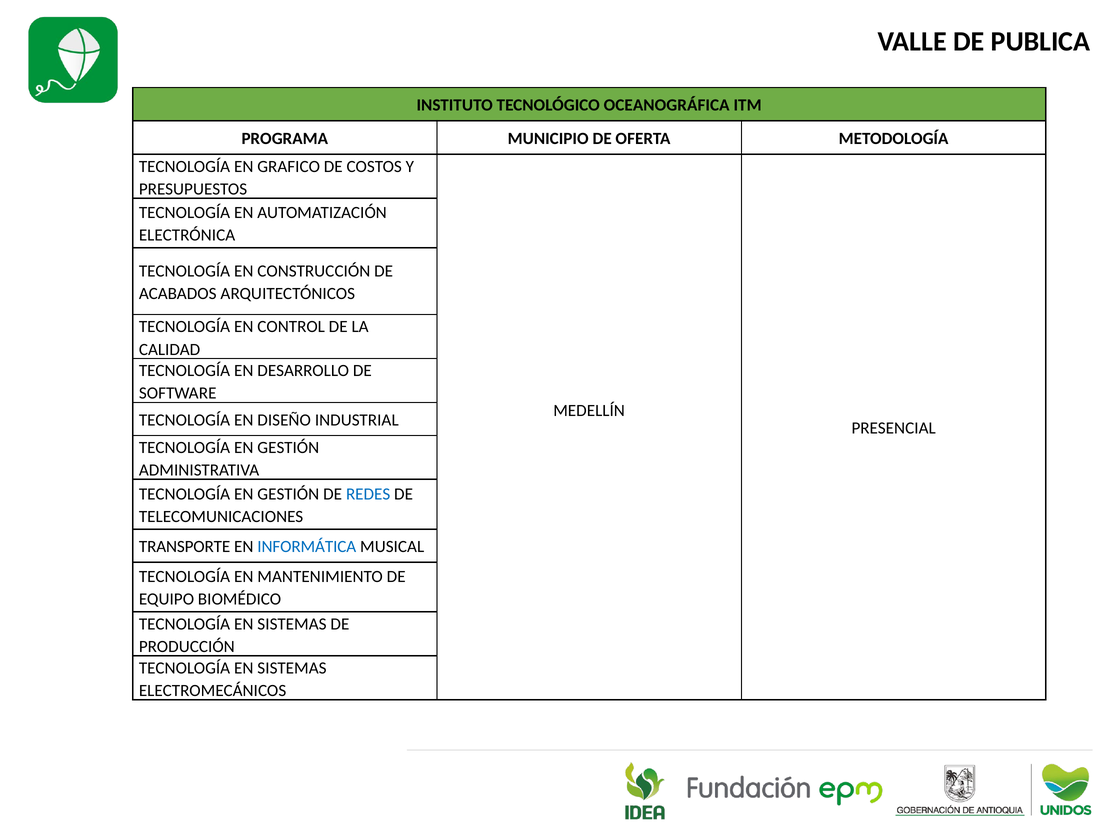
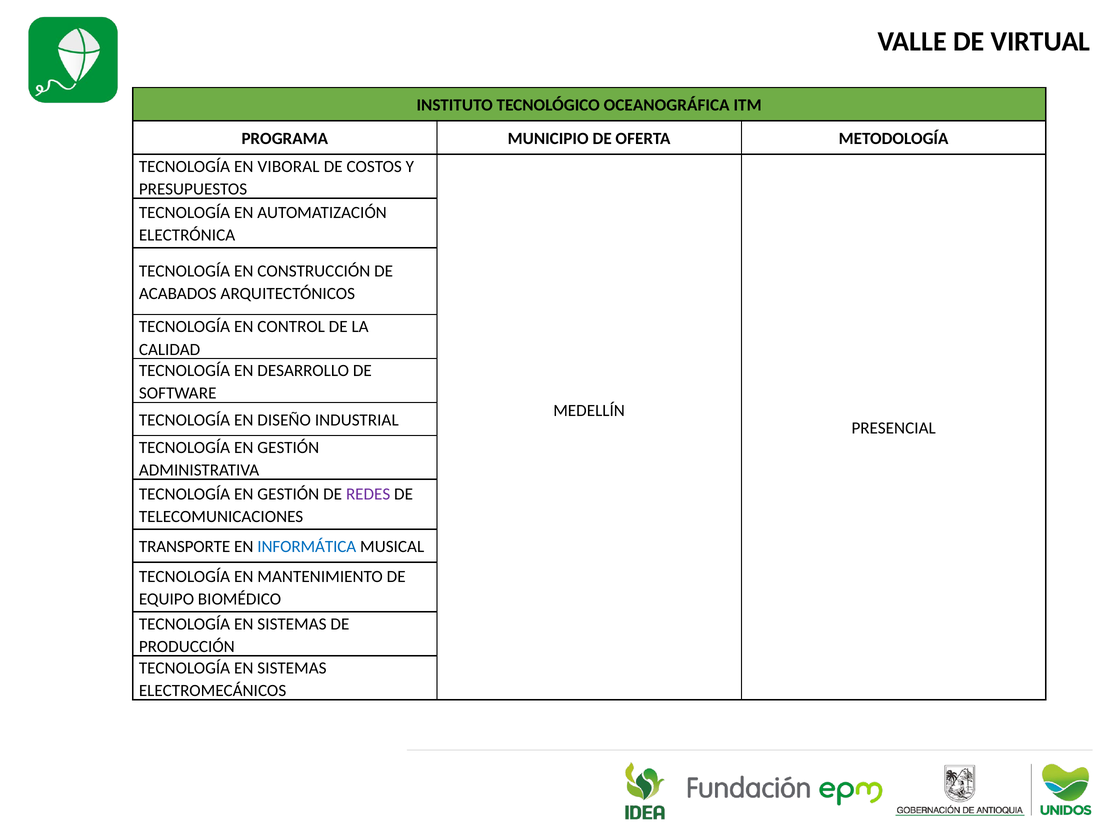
PUBLICA: PUBLICA -> VIRTUAL
GRAFICO: GRAFICO -> VIBORAL
REDES colour: blue -> purple
